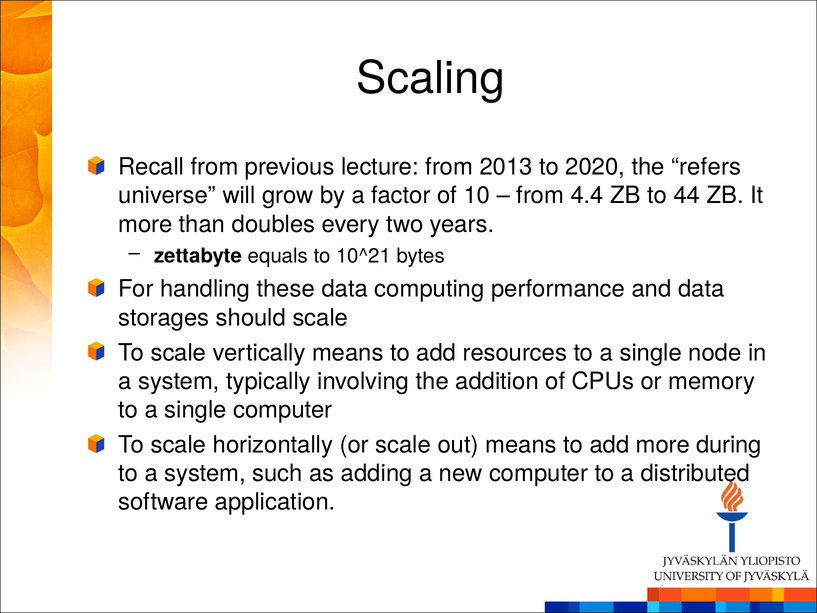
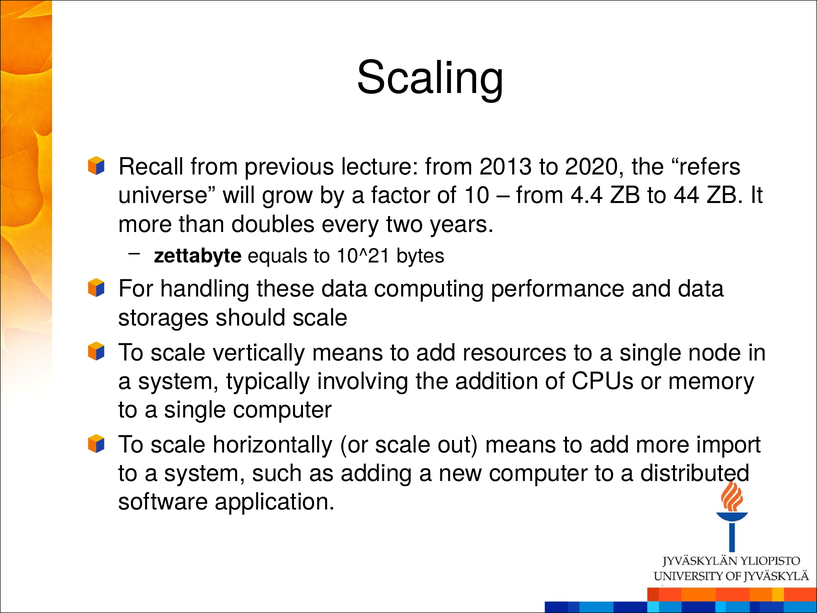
during: during -> import
